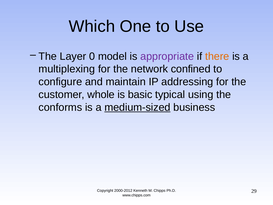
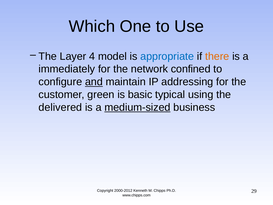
0: 0 -> 4
appropriate colour: purple -> blue
multiplexing: multiplexing -> immediately
and underline: none -> present
whole: whole -> green
conforms: conforms -> delivered
